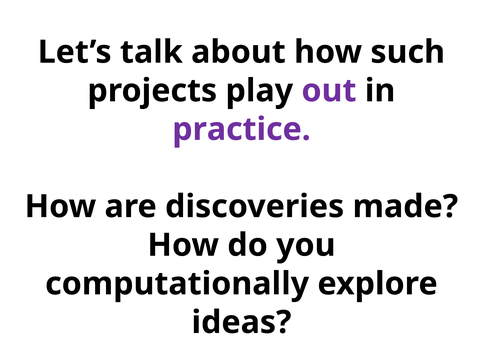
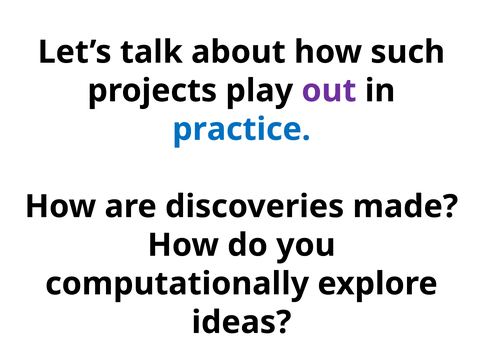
practice colour: purple -> blue
